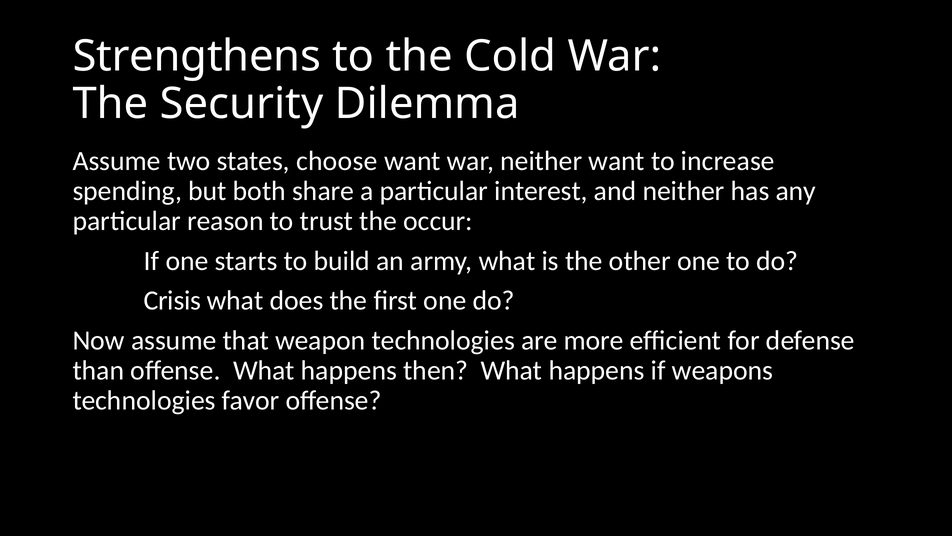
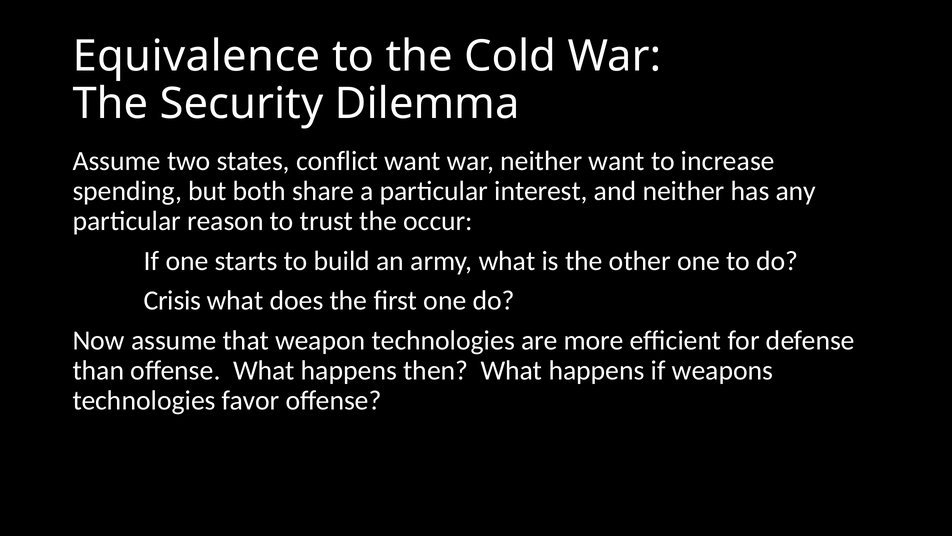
Strengthens: Strengthens -> Equivalence
choose: choose -> conflict
